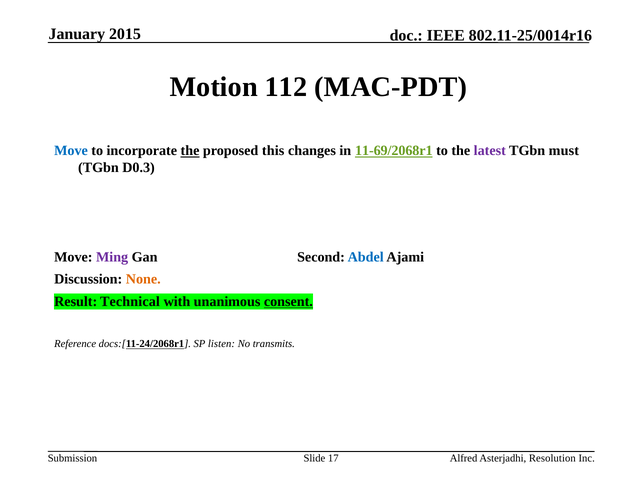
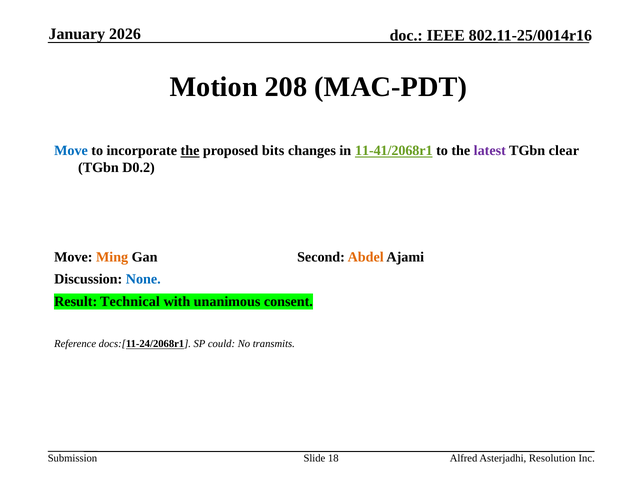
2015: 2015 -> 2026
112: 112 -> 208
this: this -> bits
11-69/2068r1: 11-69/2068r1 -> 11-41/2068r1
must: must -> clear
D0.3: D0.3 -> D0.2
Ming colour: purple -> orange
Abdel colour: blue -> orange
None colour: orange -> blue
consent underline: present -> none
listen: listen -> could
17: 17 -> 18
